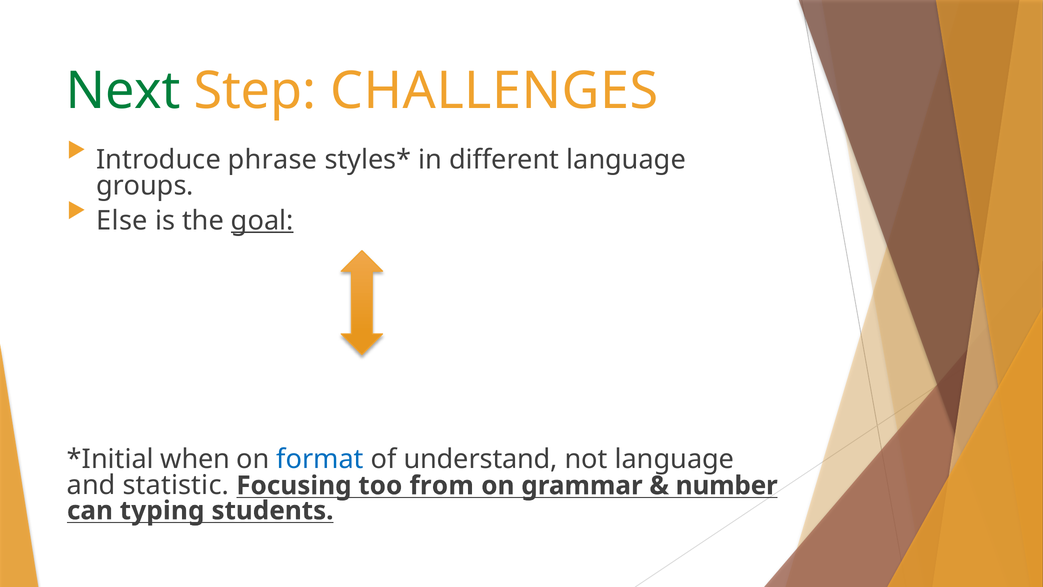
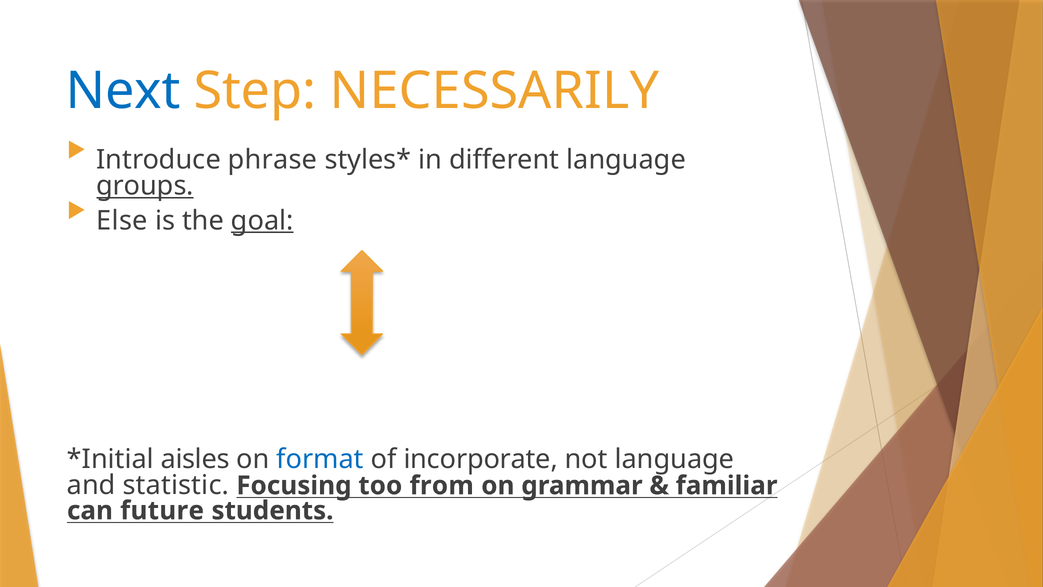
Next colour: green -> blue
CHALLENGES: CHALLENGES -> NECESSARILY
groups underline: none -> present
when: when -> aisles
understand: understand -> incorporate
number: number -> familiar
typing: typing -> future
